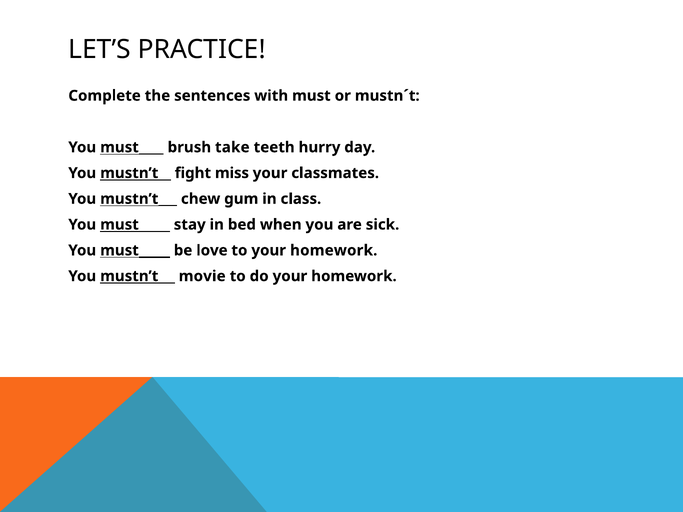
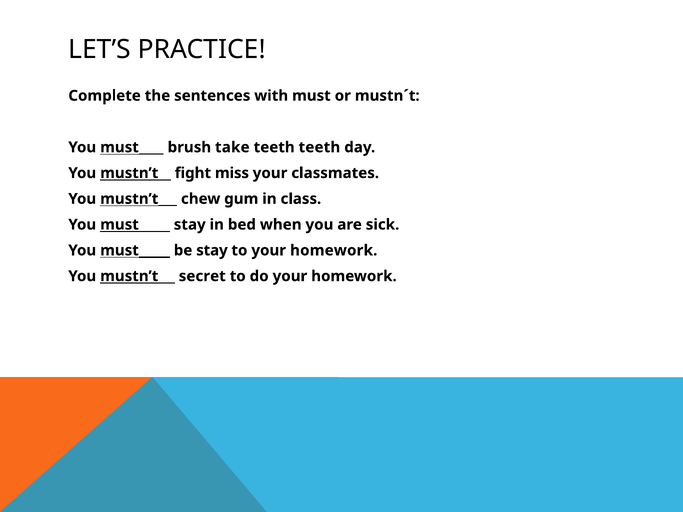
teeth hurry: hurry -> teeth
be love: love -> stay
movie: movie -> secret
